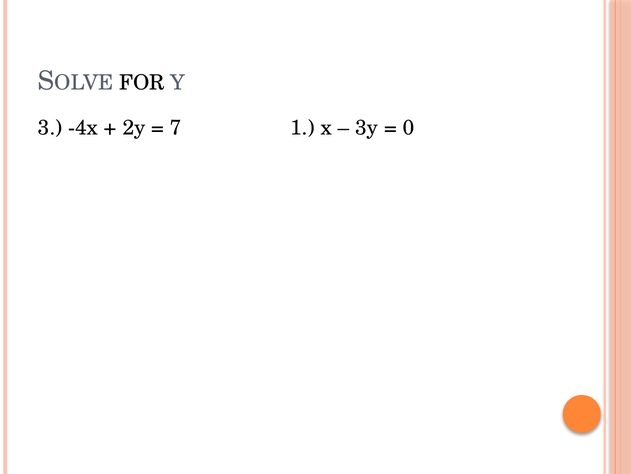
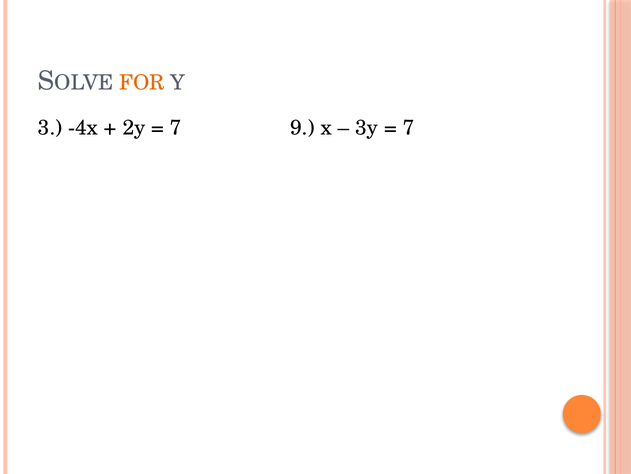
FOR colour: black -> orange
1: 1 -> 9
0 at (408, 128): 0 -> 7
